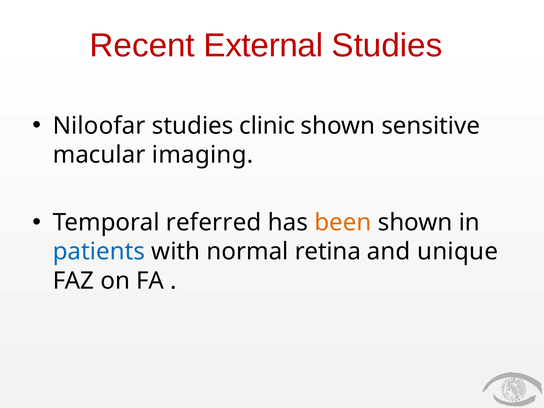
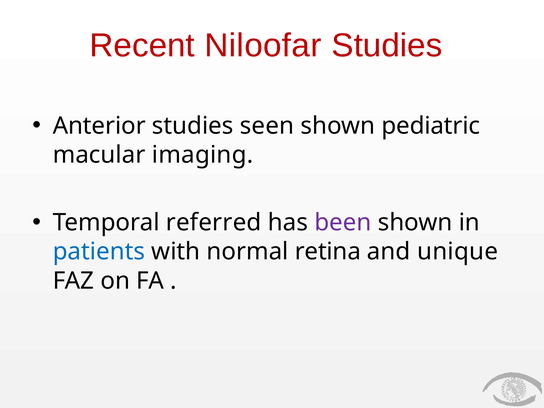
External: External -> Niloofar
Niloofar: Niloofar -> Anterior
clinic: clinic -> seen
sensitive: sensitive -> pediatric
been colour: orange -> purple
